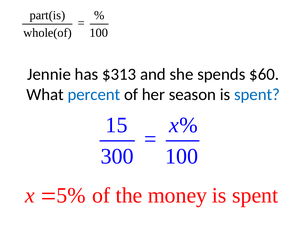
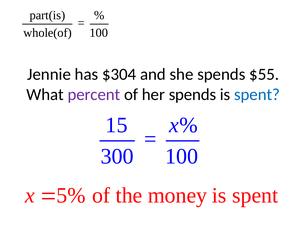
$313: $313 -> $304
$60: $60 -> $55
percent colour: blue -> purple
her season: season -> spends
